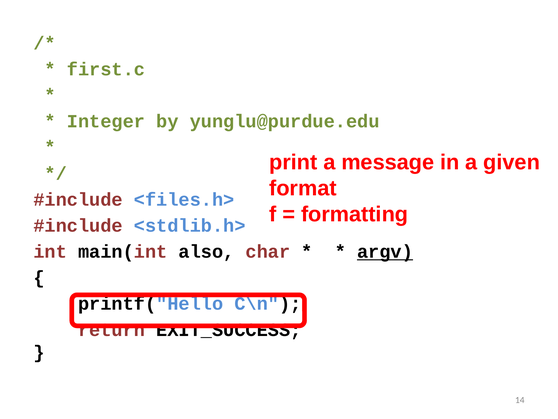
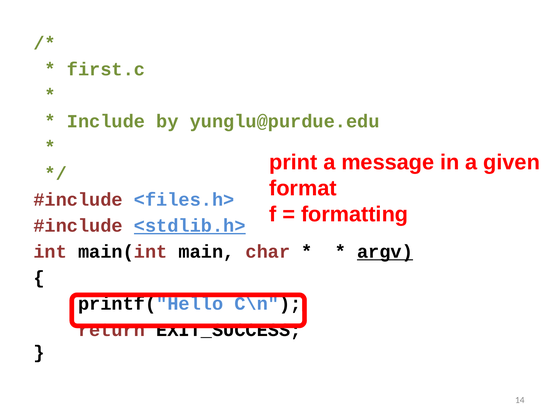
Integer: Integer -> Include
<stdlib.h> underline: none -> present
also: also -> main
